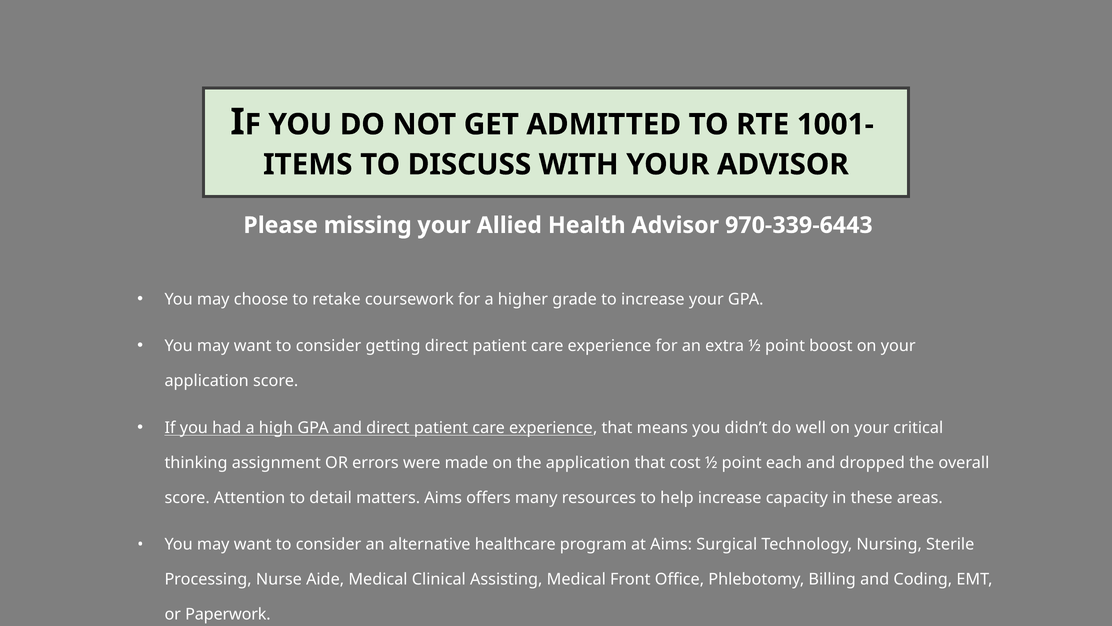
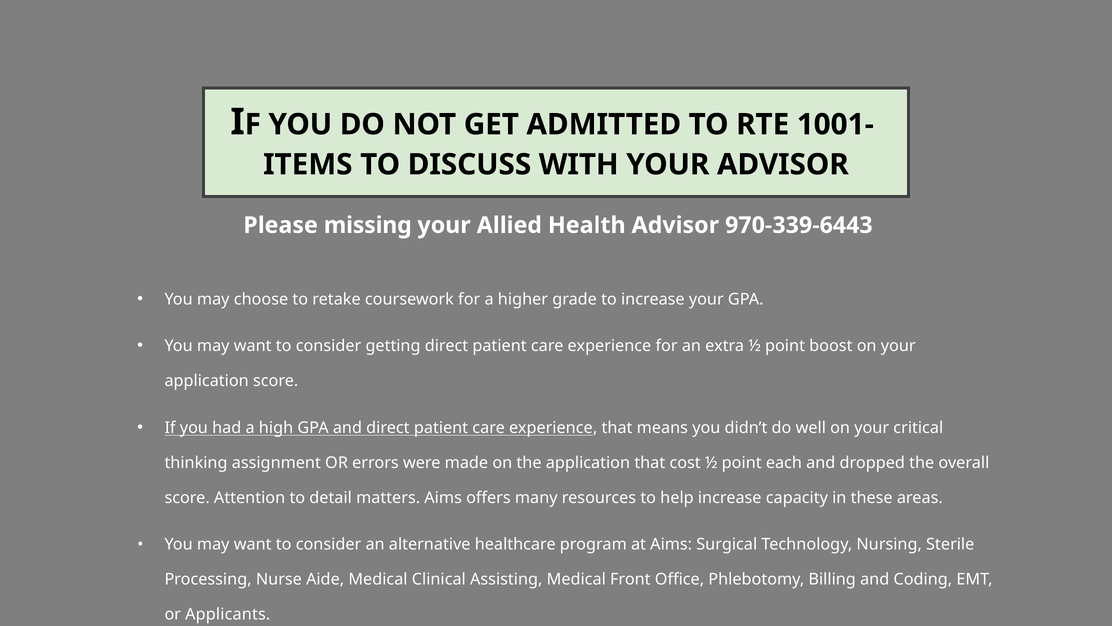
Paperwork: Paperwork -> Applicants
